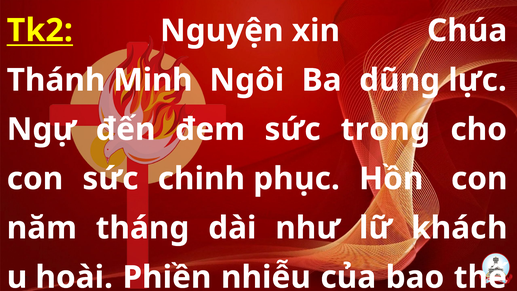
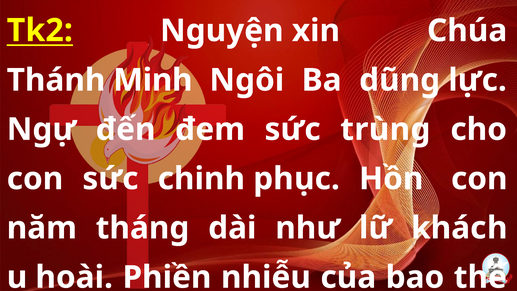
trong: trong -> trùng
